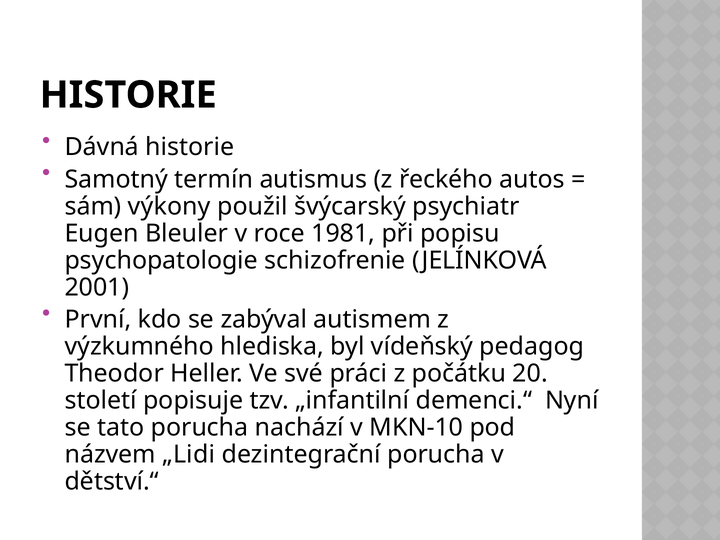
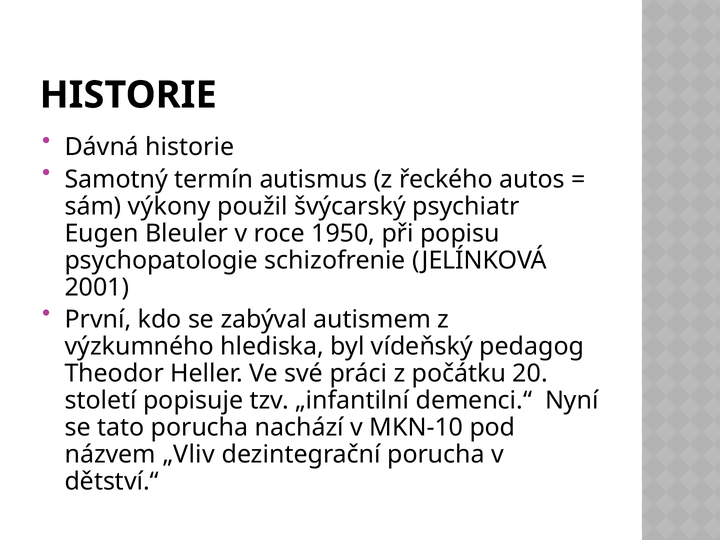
1981: 1981 -> 1950
„Lidi: „Lidi -> „Vliv
